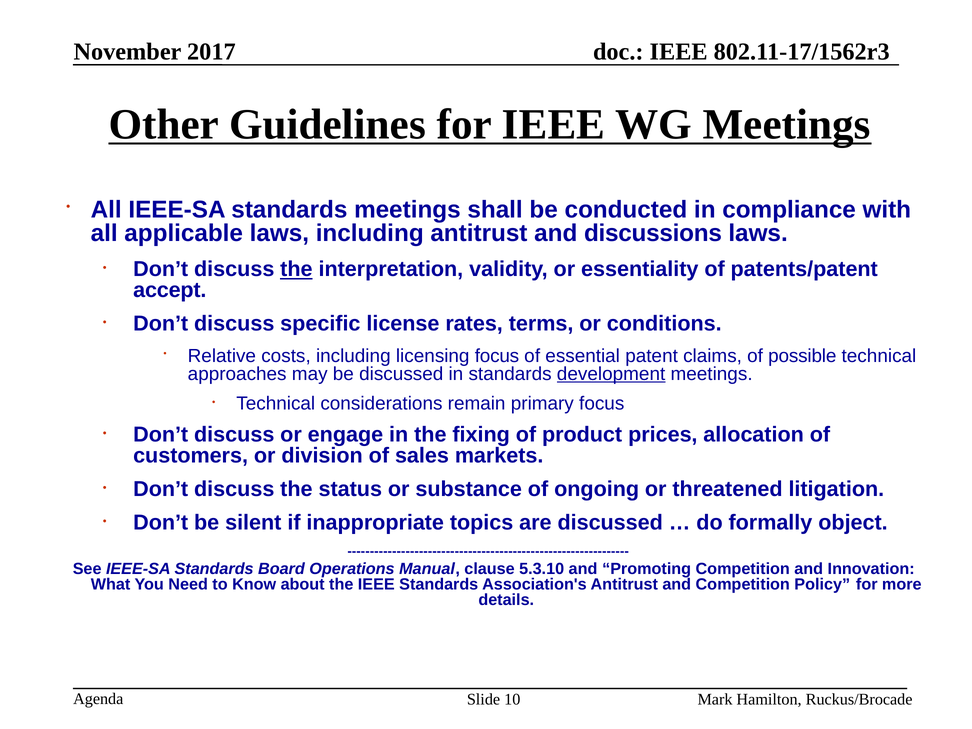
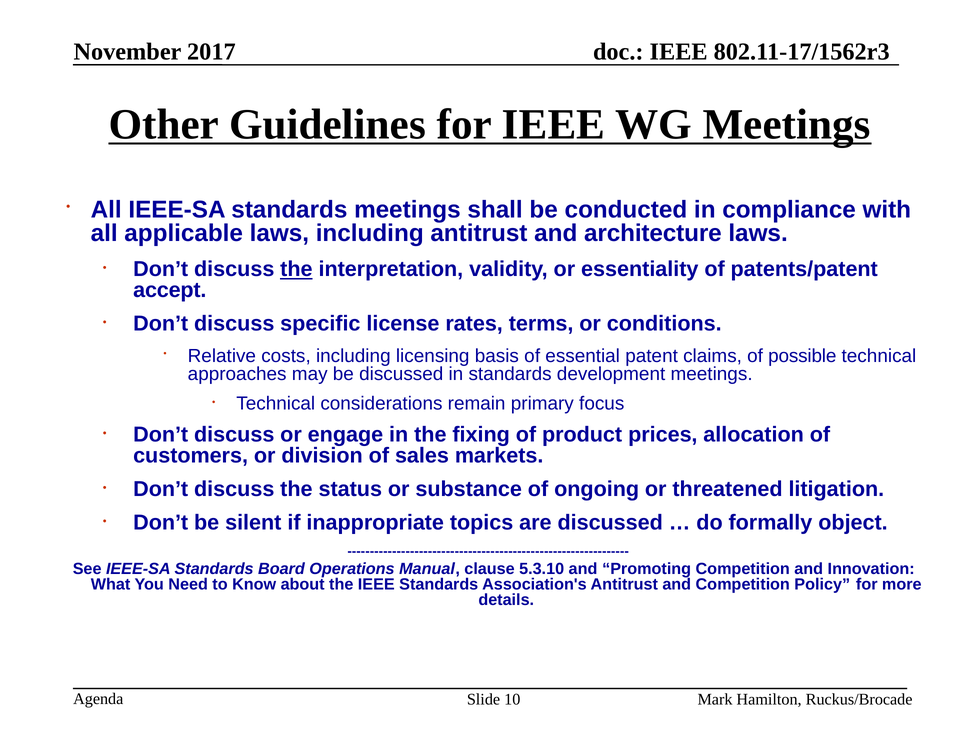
discussions: discussions -> architecture
licensing focus: focus -> basis
development underline: present -> none
